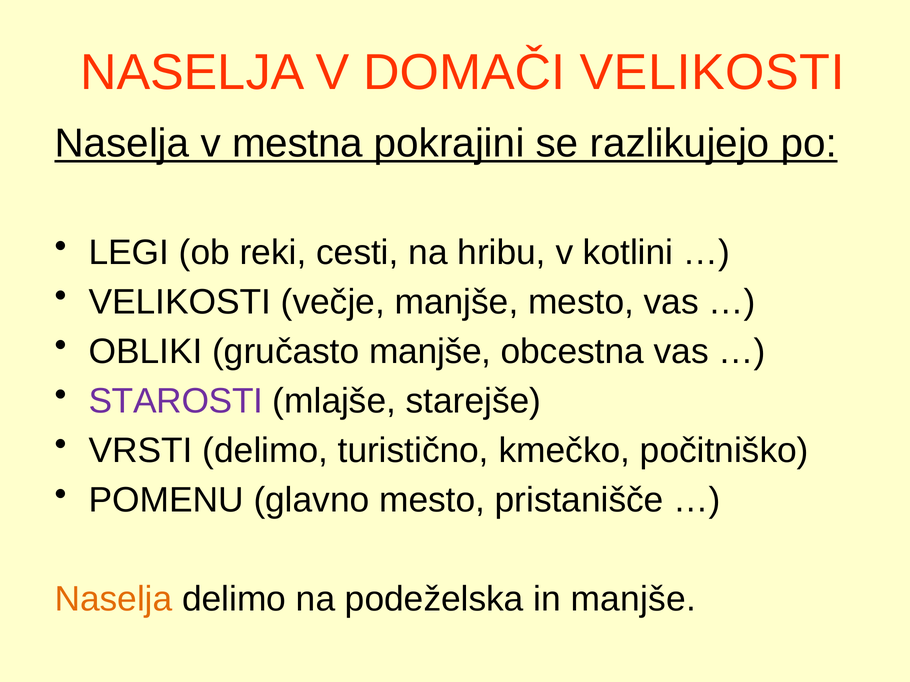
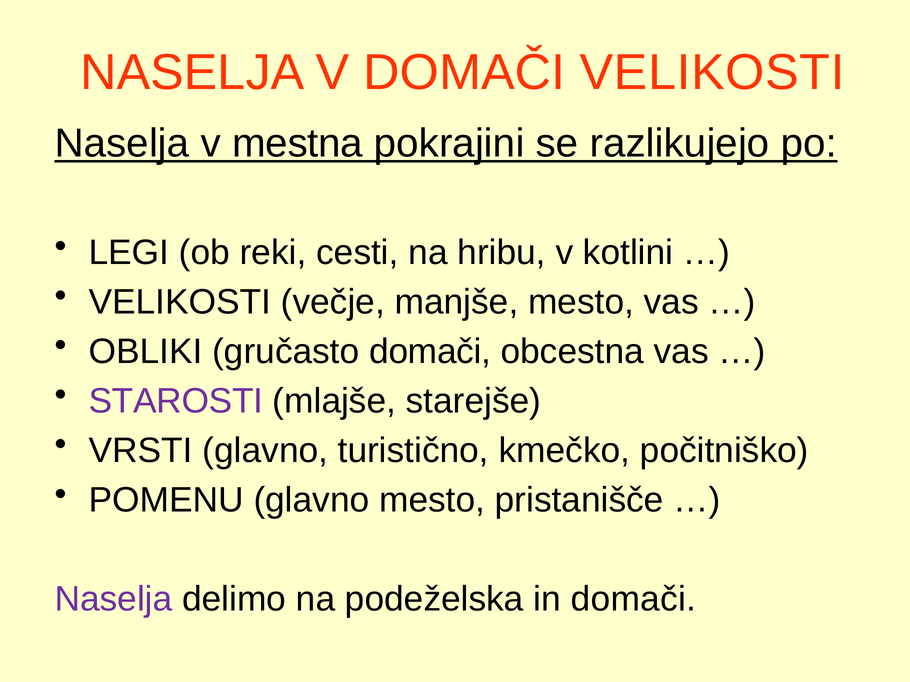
gručasto manjše: manjše -> domači
VRSTI delimo: delimo -> glavno
Naselja at (113, 600) colour: orange -> purple
in manjše: manjše -> domači
